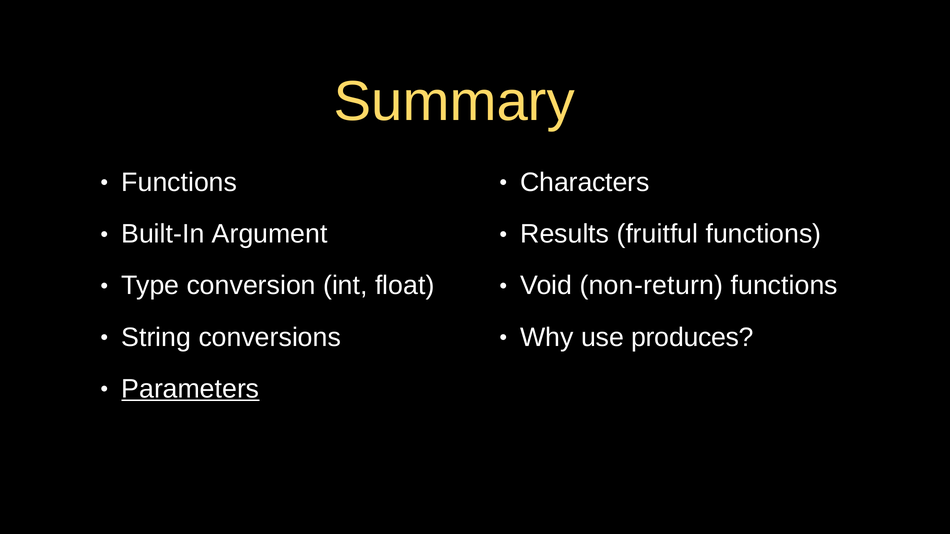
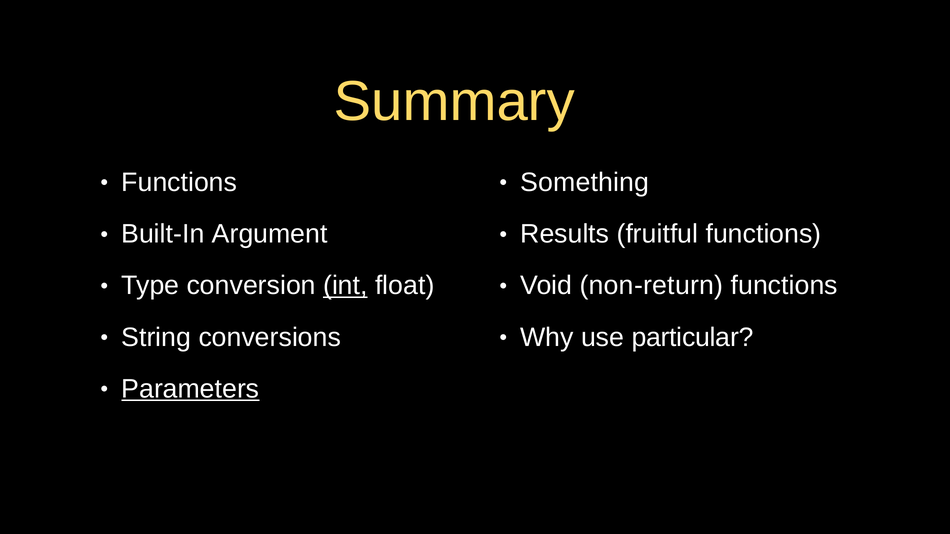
Characters: Characters -> Something
int underline: none -> present
produces: produces -> particular
